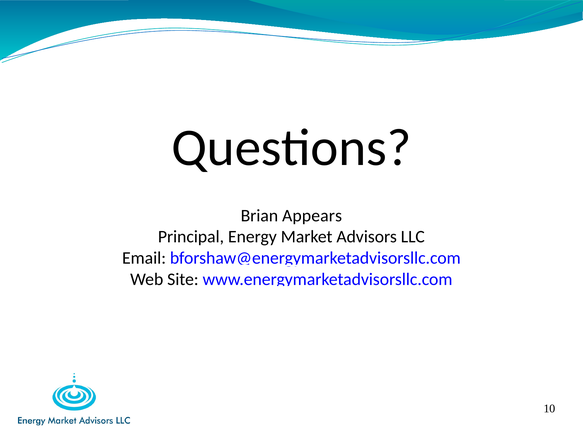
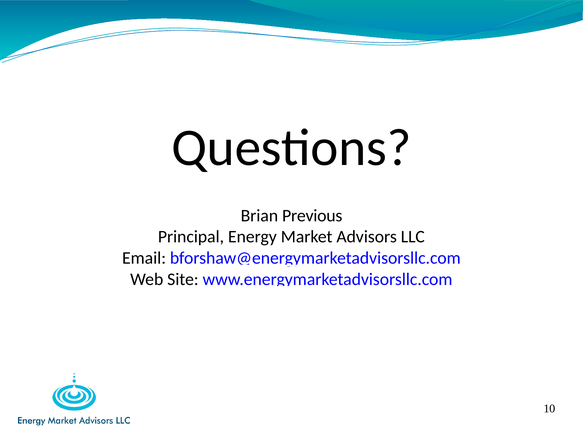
Appears: Appears -> Previous
